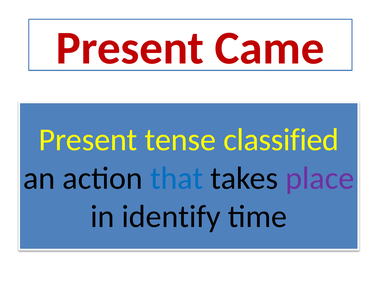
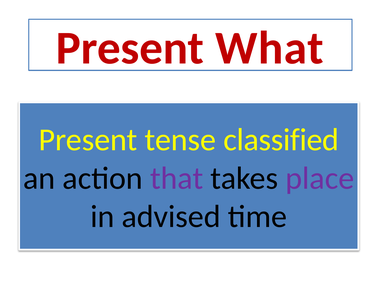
Came: Came -> What
that colour: blue -> purple
identify: identify -> advised
